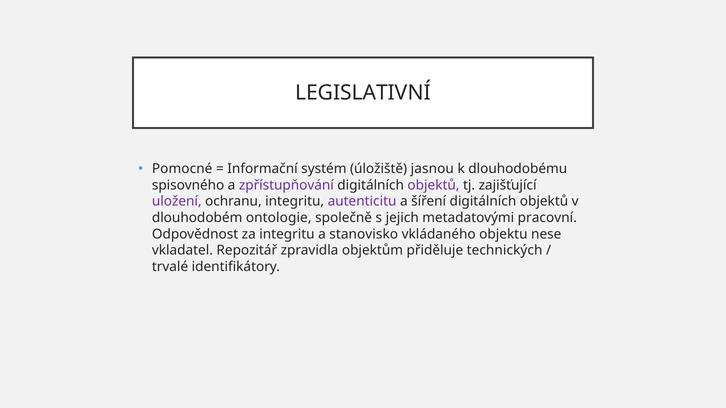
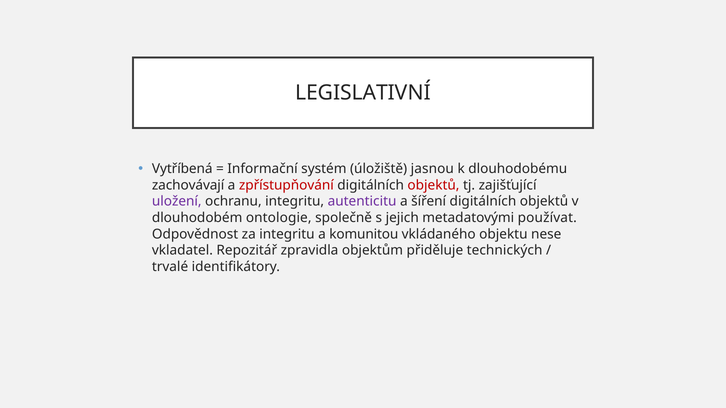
Pomocné: Pomocné -> Vytříbená
spisovného: spisovného -> zachovávají
zpřístupňování colour: purple -> red
objektů at (434, 185) colour: purple -> red
pracovní: pracovní -> používat
stanovisko: stanovisko -> komunitou
